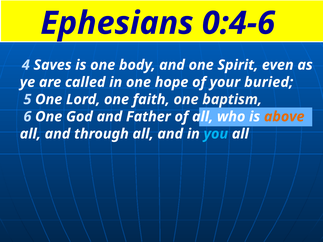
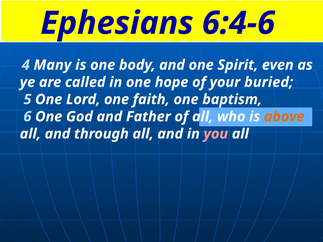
0:4-6: 0:4-6 -> 6:4-6
Saves: Saves -> Many
you colour: light blue -> pink
